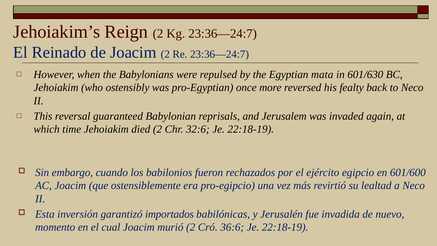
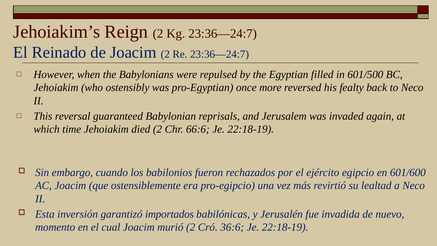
mata: mata -> filled
601/630: 601/630 -> 601/500
32:6: 32:6 -> 66:6
